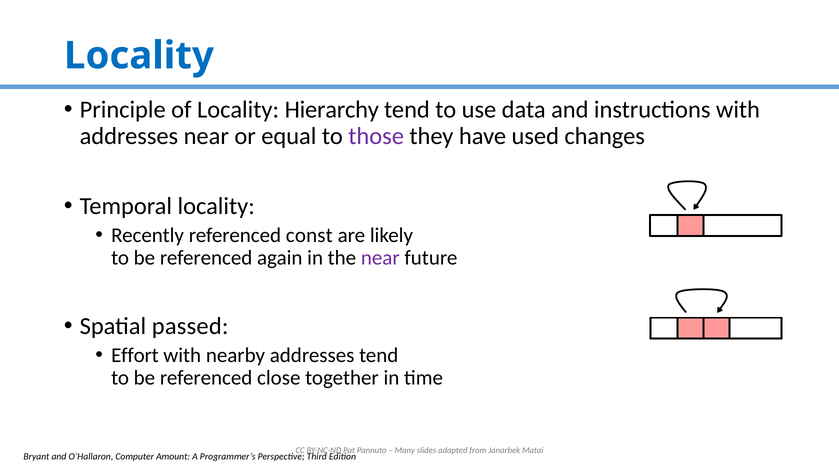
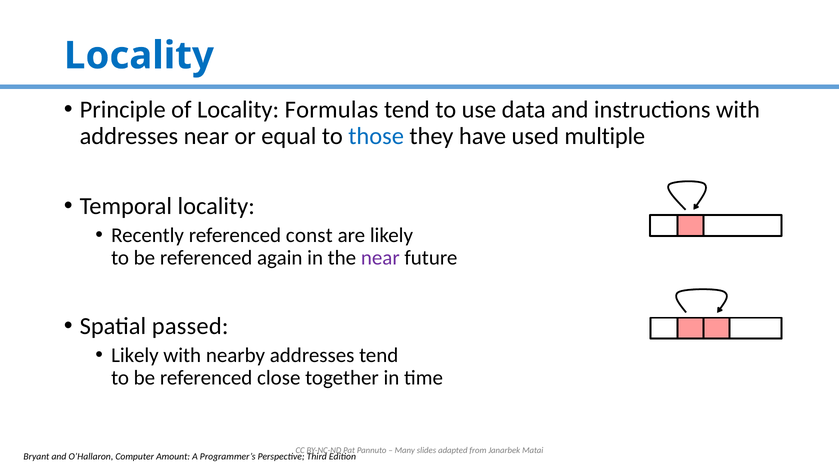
Hierarchy: Hierarchy -> Formulas
those colour: purple -> blue
changes: changes -> multiple
Effort at (135, 355): Effort -> Likely
